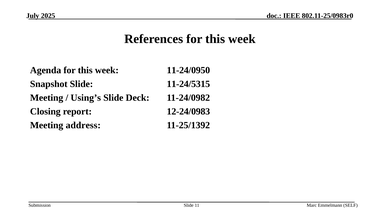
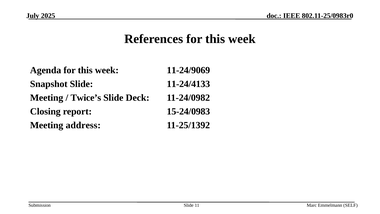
11-24/0950: 11-24/0950 -> 11-24/9069
11-24/5315: 11-24/5315 -> 11-24/4133
Using’s: Using’s -> Twice’s
12-24/0983: 12-24/0983 -> 15-24/0983
